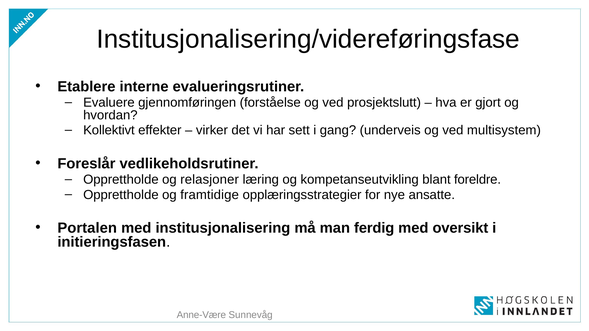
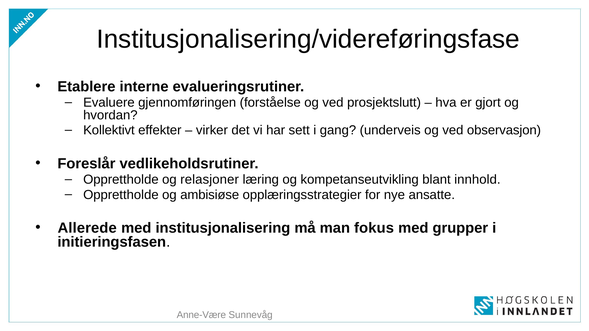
multisystem: multisystem -> observasjon
foreldre: foreldre -> innhold
framtidige: framtidige -> ambisiøse
Portalen: Portalen -> Allerede
ferdig: ferdig -> fokus
oversikt: oversikt -> grupper
